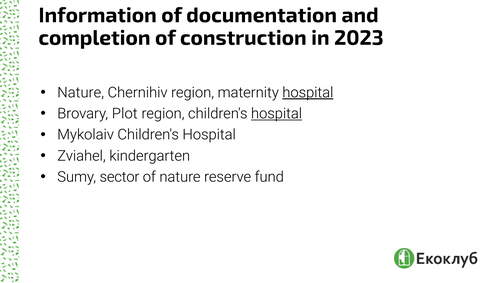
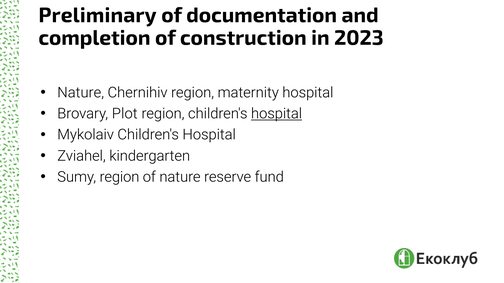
Information: Information -> Preliminary
hospital at (308, 93) underline: present -> none
Sumy sector: sector -> region
